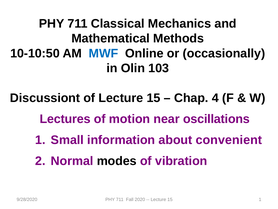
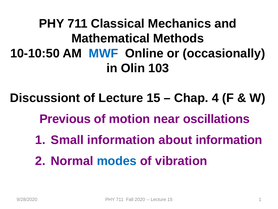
Lectures: Lectures -> Previous
about convenient: convenient -> information
modes colour: black -> blue
